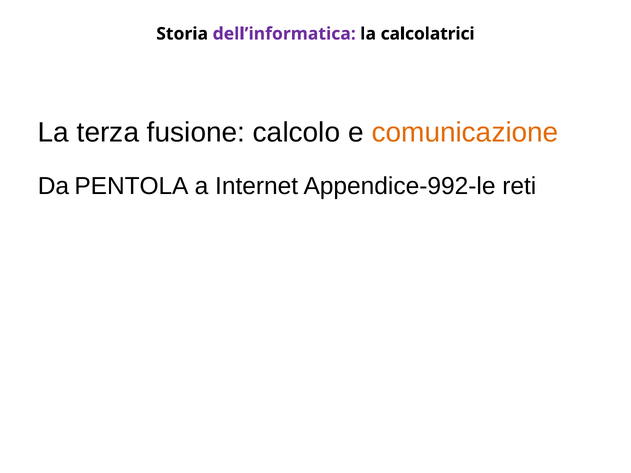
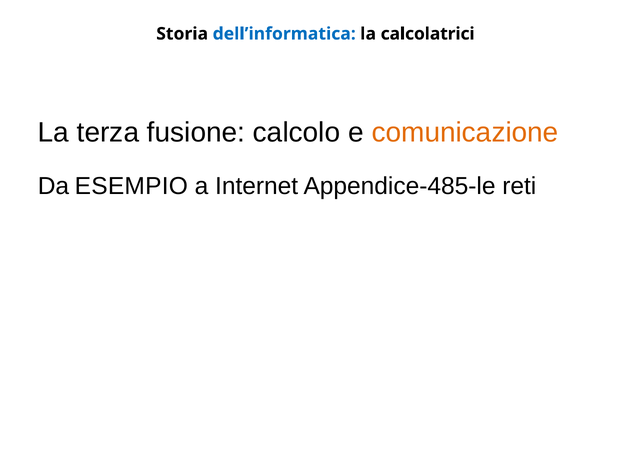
dell’informatica colour: purple -> blue
PENTOLA: PENTOLA -> ESEMPIO
Appendice-992-le: Appendice-992-le -> Appendice-485-le
